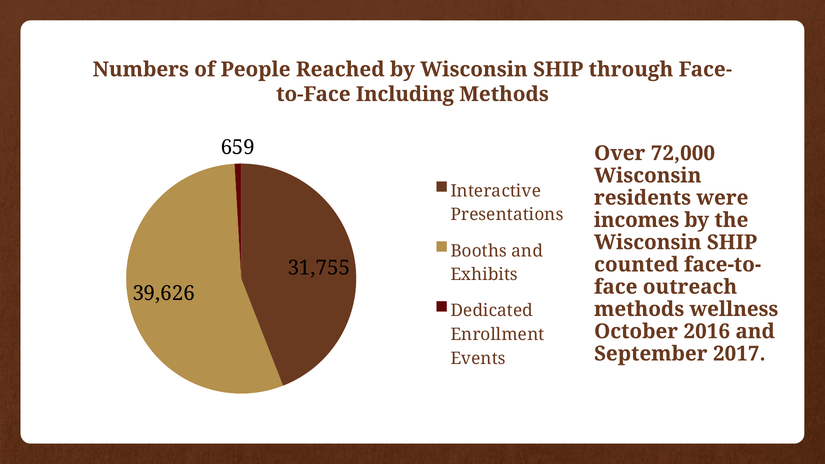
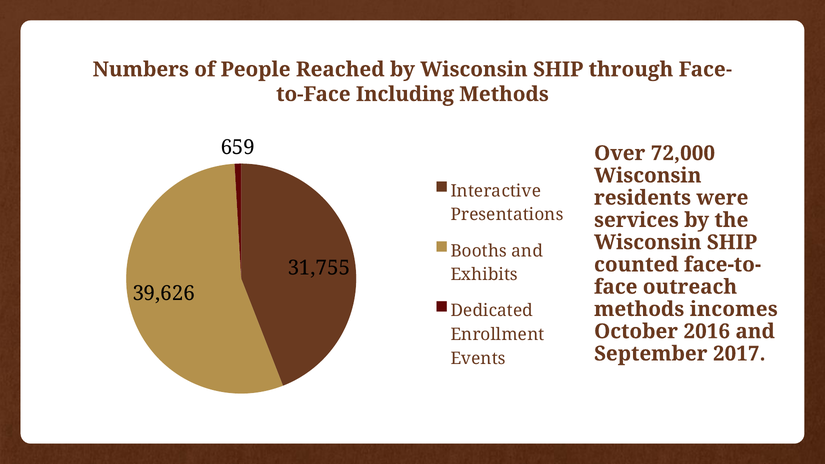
incomes: incomes -> services
wellness: wellness -> incomes
